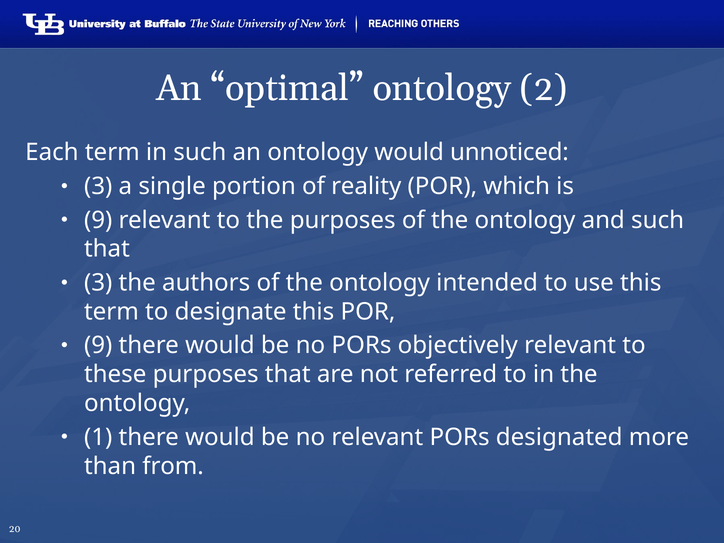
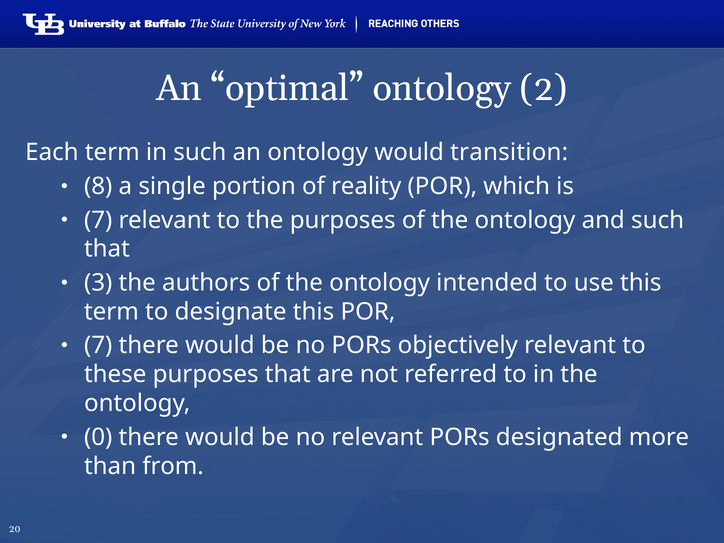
unnoticed: unnoticed -> transition
3 at (98, 186): 3 -> 8
9 at (98, 220): 9 -> 7
9 at (98, 346): 9 -> 7
1: 1 -> 0
